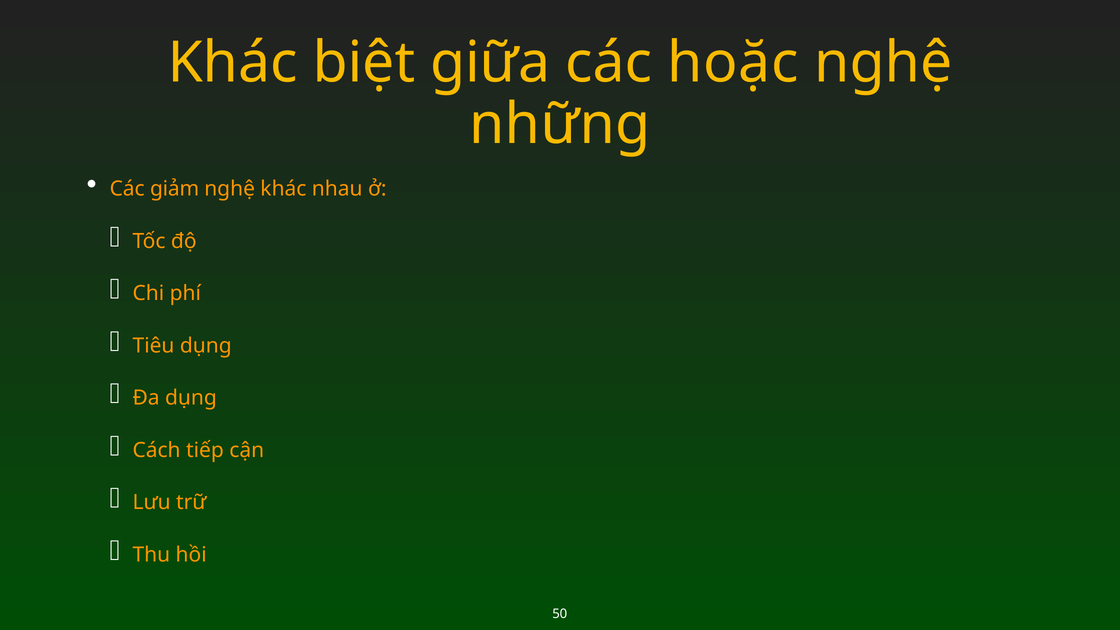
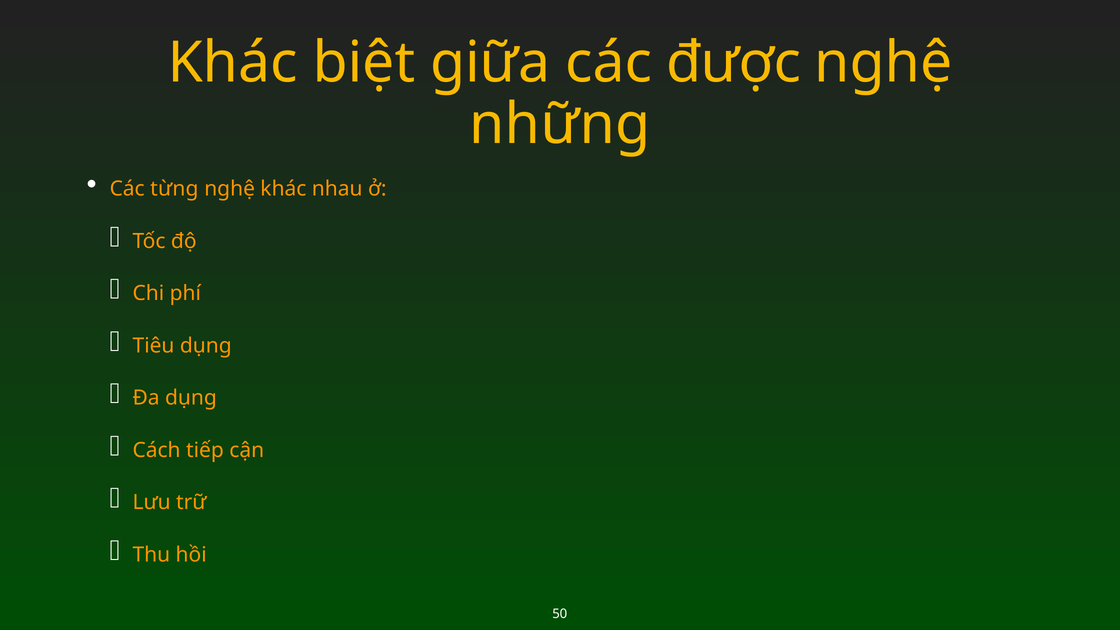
hoặc: hoặc -> được
giảm: giảm -> từng
